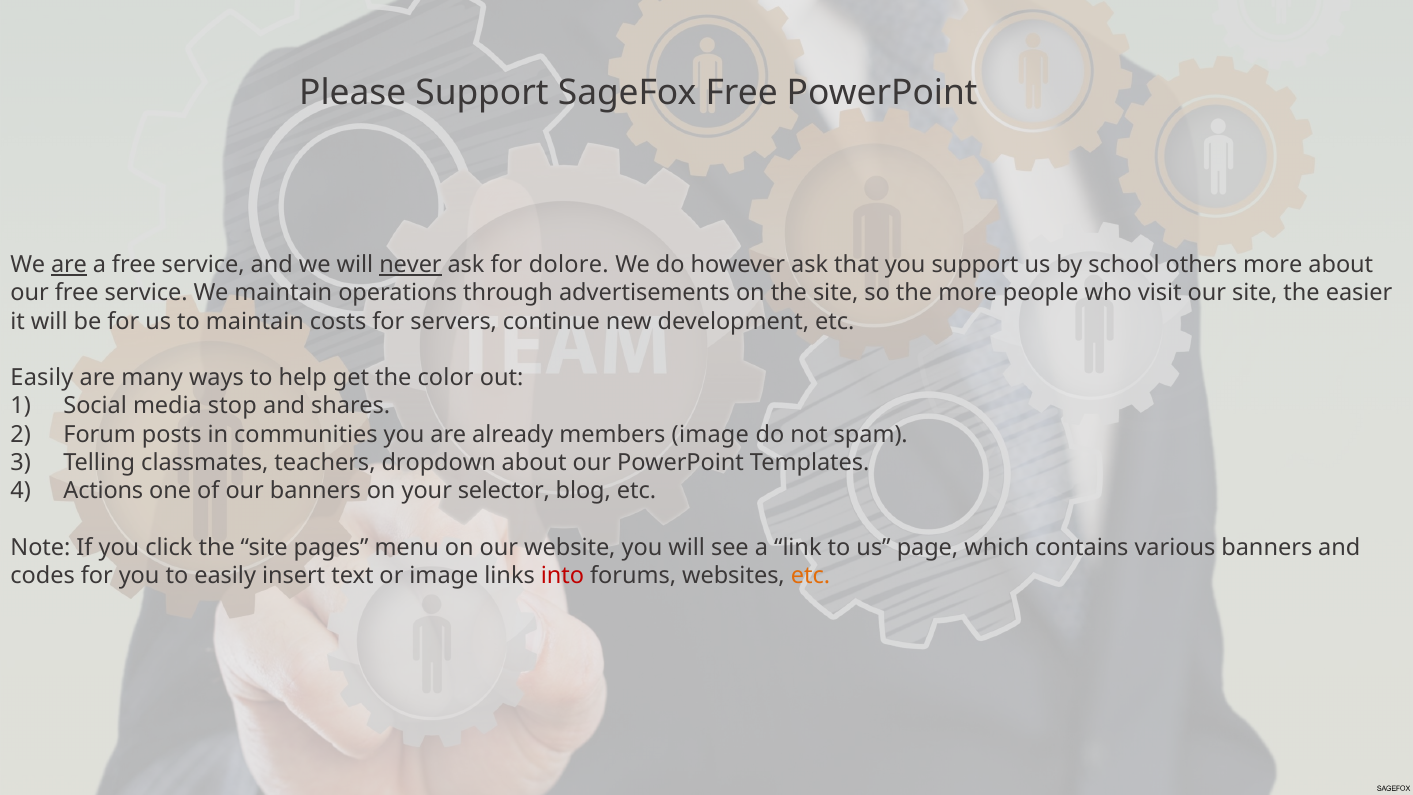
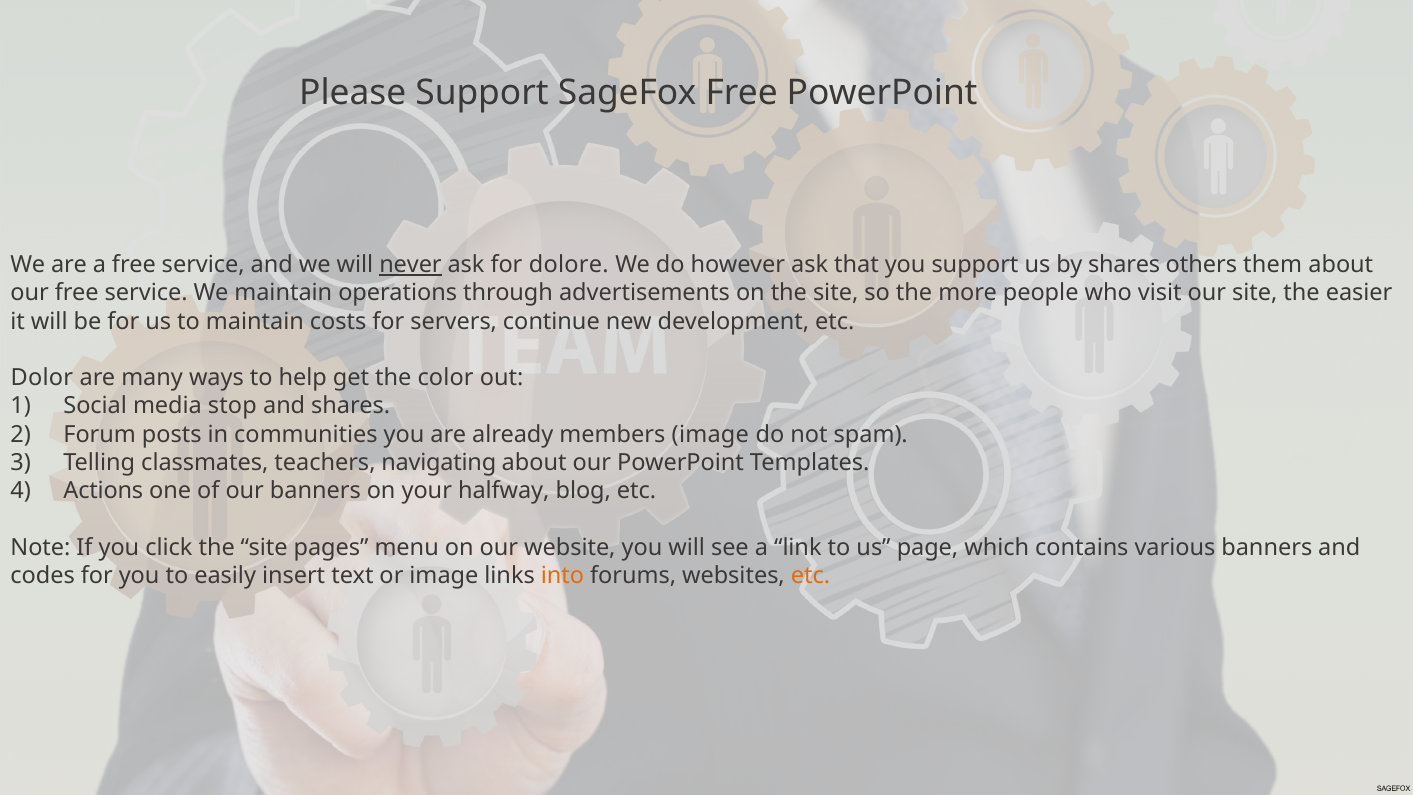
are at (69, 265) underline: present -> none
by school: school -> shares
others more: more -> them
Easily at (42, 378): Easily -> Dolor
dropdown: dropdown -> navigating
selector: selector -> halfway
into colour: red -> orange
